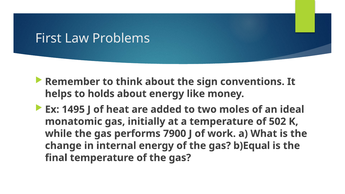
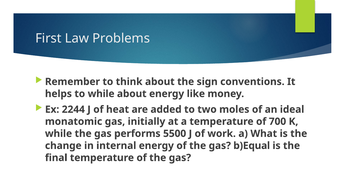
to holds: holds -> while
1495: 1495 -> 2244
502: 502 -> 700
7900: 7900 -> 5500
